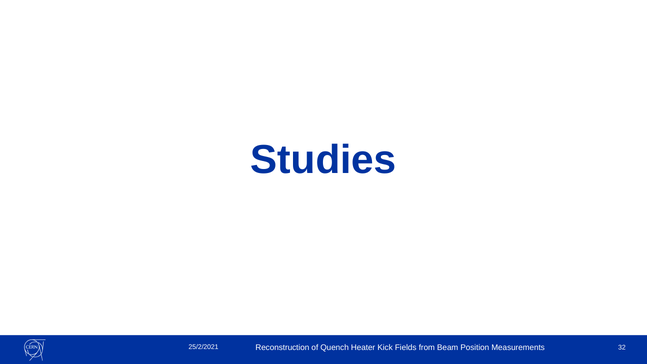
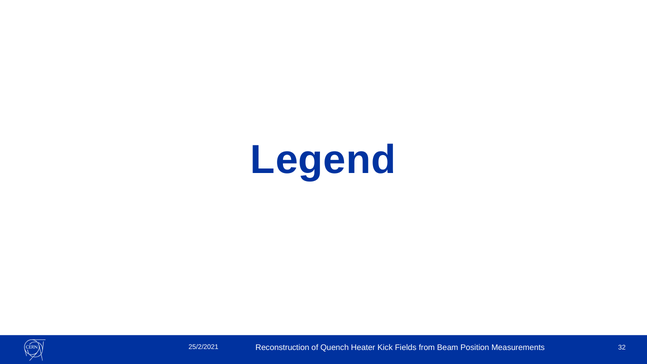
Studies: Studies -> Legend
